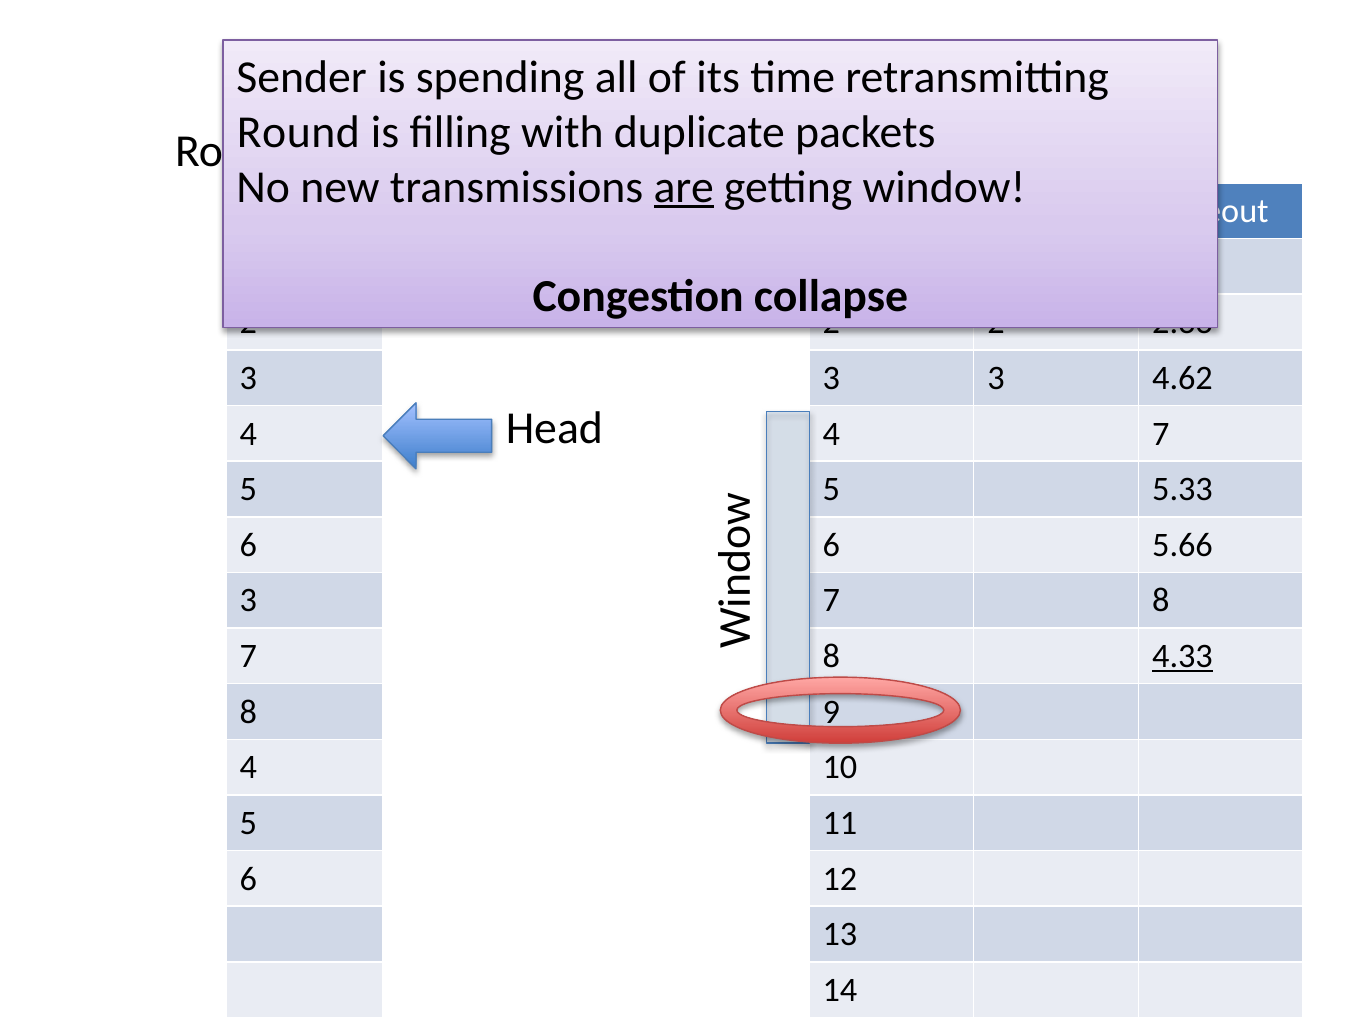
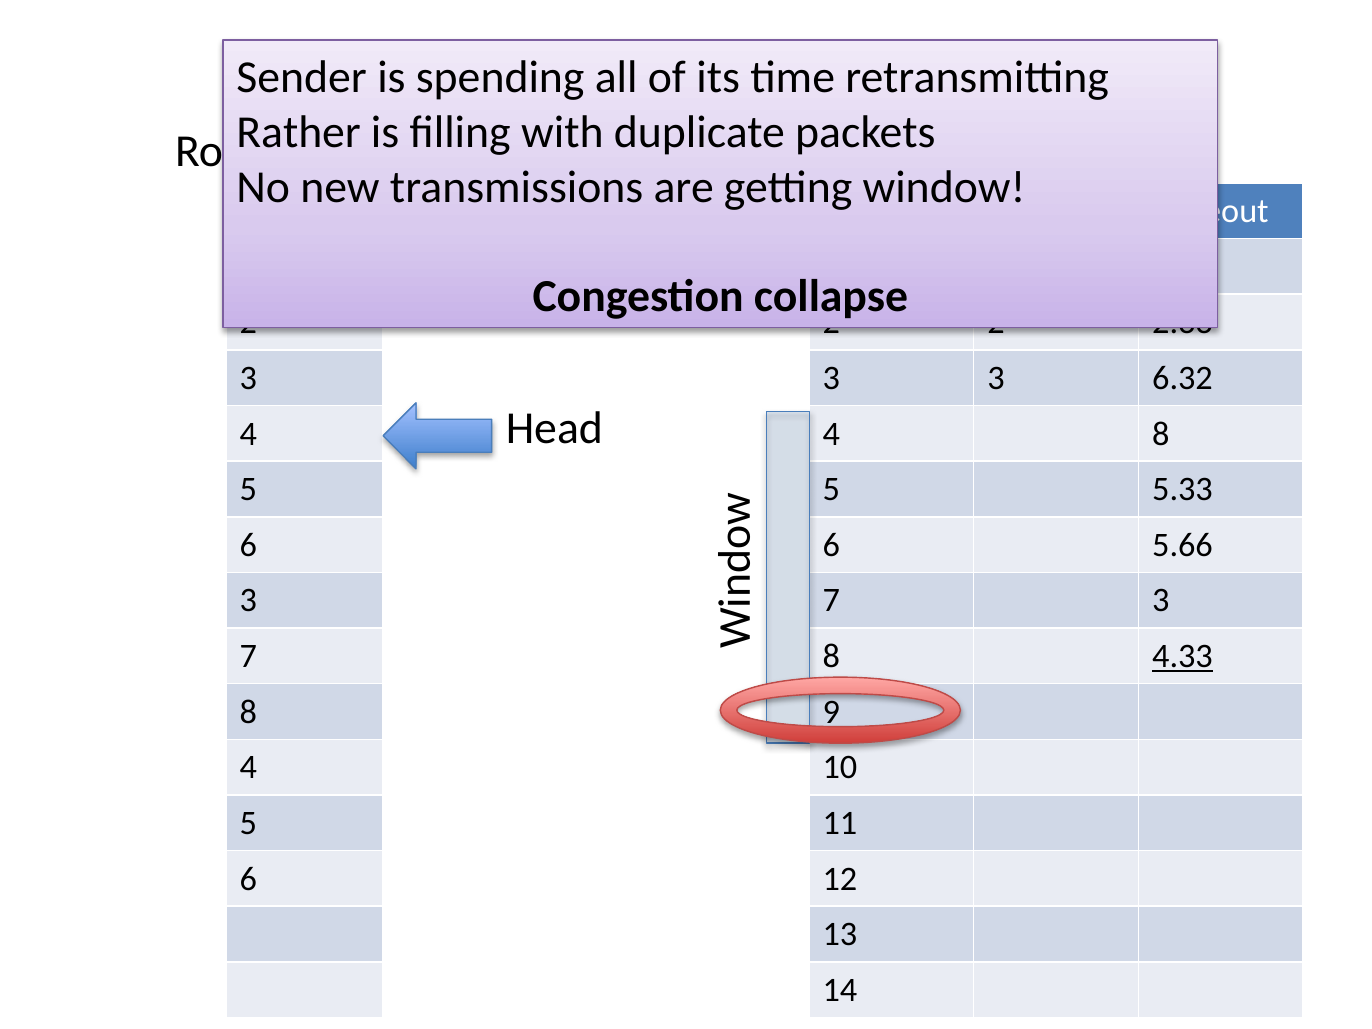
Round: Round -> Rather
are underline: present -> none
4.62: 4.62 -> 6.32
4 7: 7 -> 8
8 at (1161, 601): 8 -> 3
